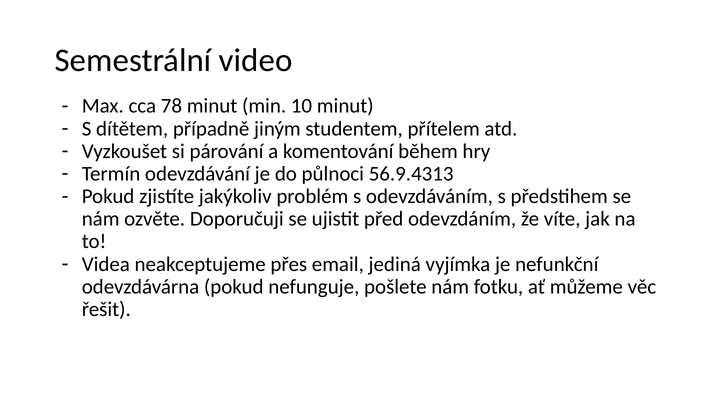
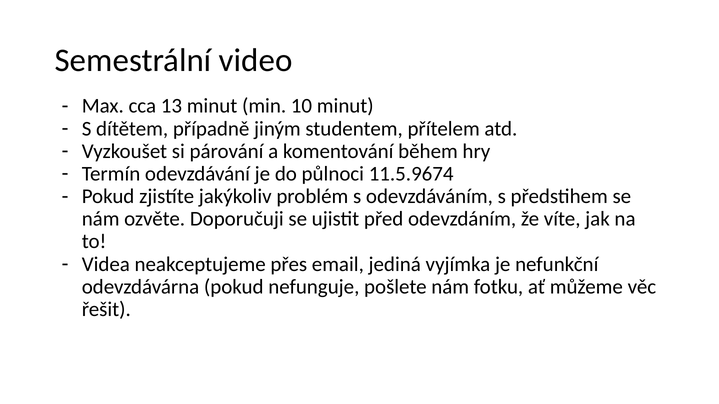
78: 78 -> 13
56.9.4313: 56.9.4313 -> 11.5.9674
